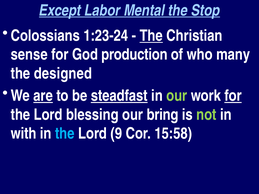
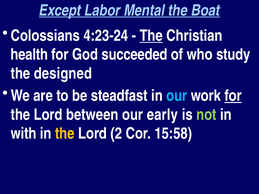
Stop: Stop -> Boat
1:23-24: 1:23-24 -> 4:23-24
sense: sense -> health
production: production -> succeeded
many: many -> study
are underline: present -> none
steadfast underline: present -> none
our at (177, 96) colour: light green -> light blue
blessing: blessing -> between
bring: bring -> early
the at (65, 134) colour: light blue -> yellow
9: 9 -> 2
